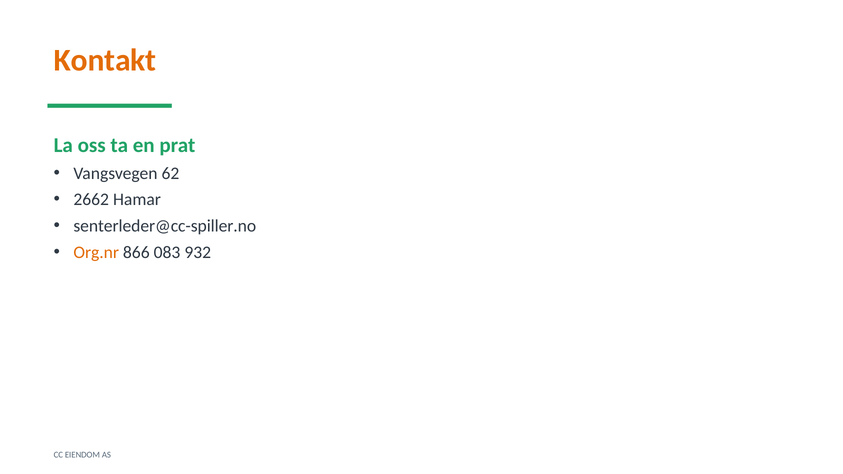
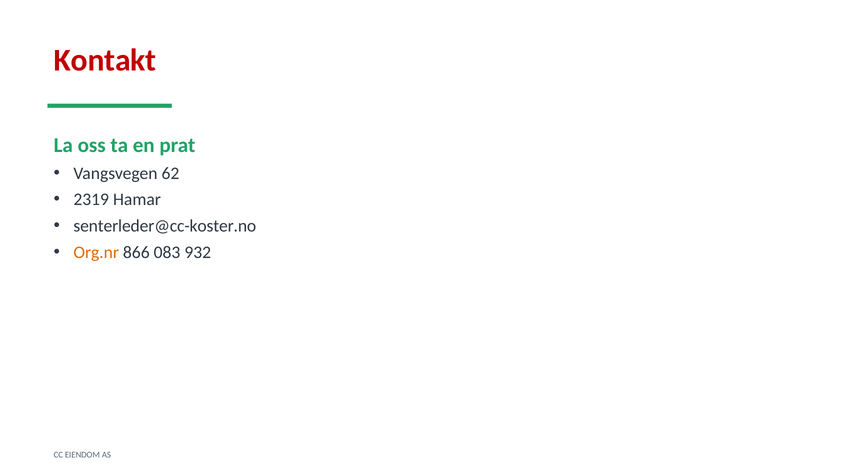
Kontakt colour: orange -> red
2662: 2662 -> 2319
senterleder@cc-spiller.no: senterleder@cc-spiller.no -> senterleder@cc-koster.no
